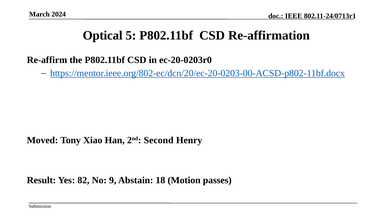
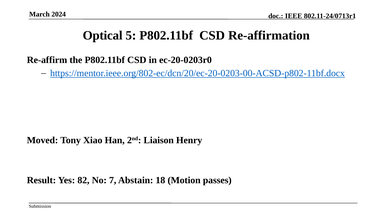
Second: Second -> Liaison
9: 9 -> 7
